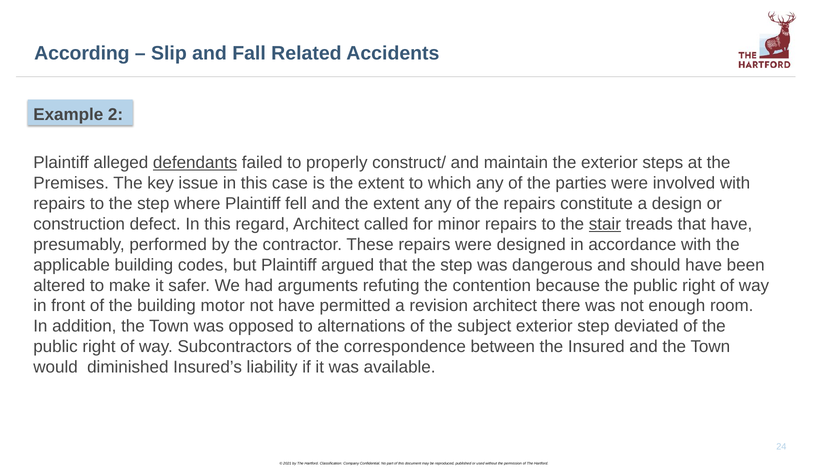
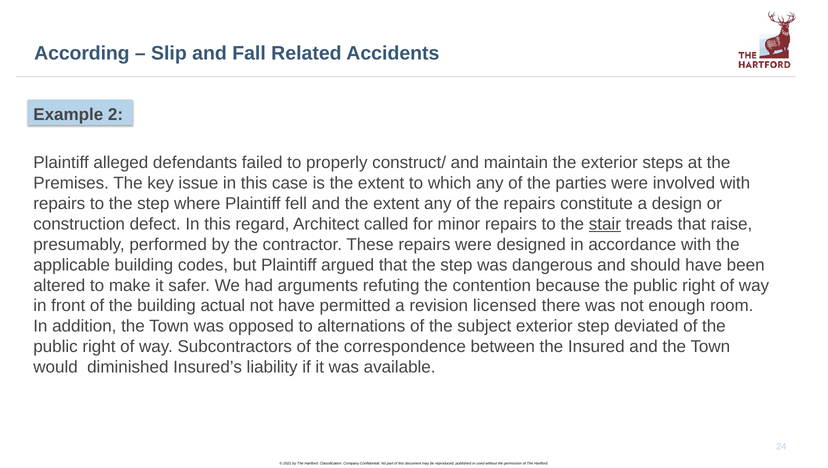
defendants underline: present -> none
that have: have -> raise
motor: motor -> actual
revision architect: architect -> licensed
